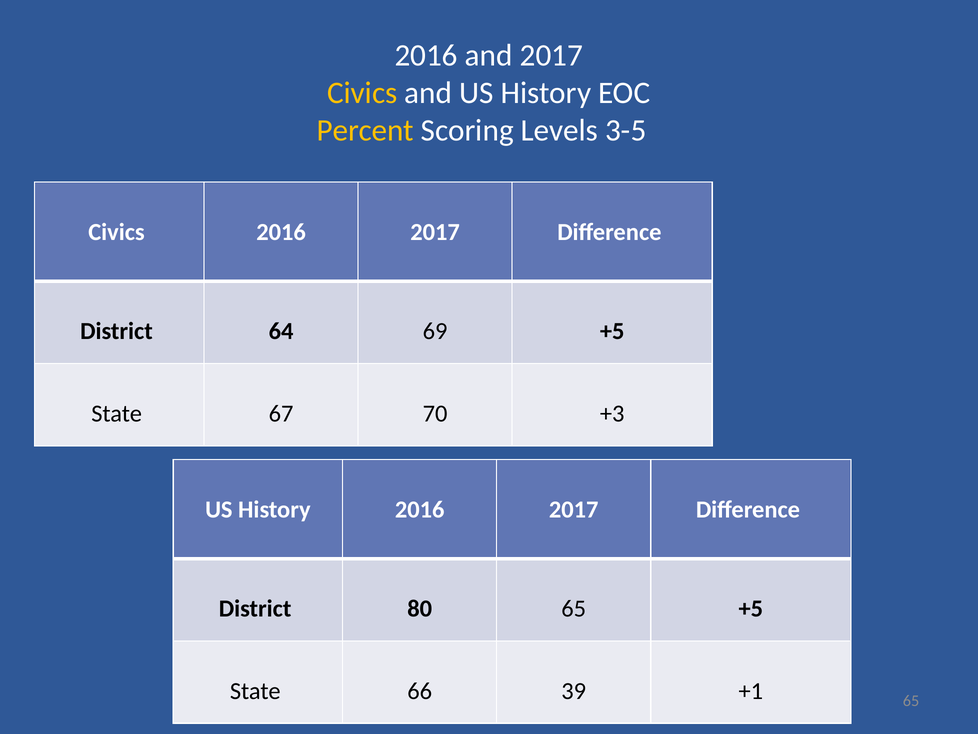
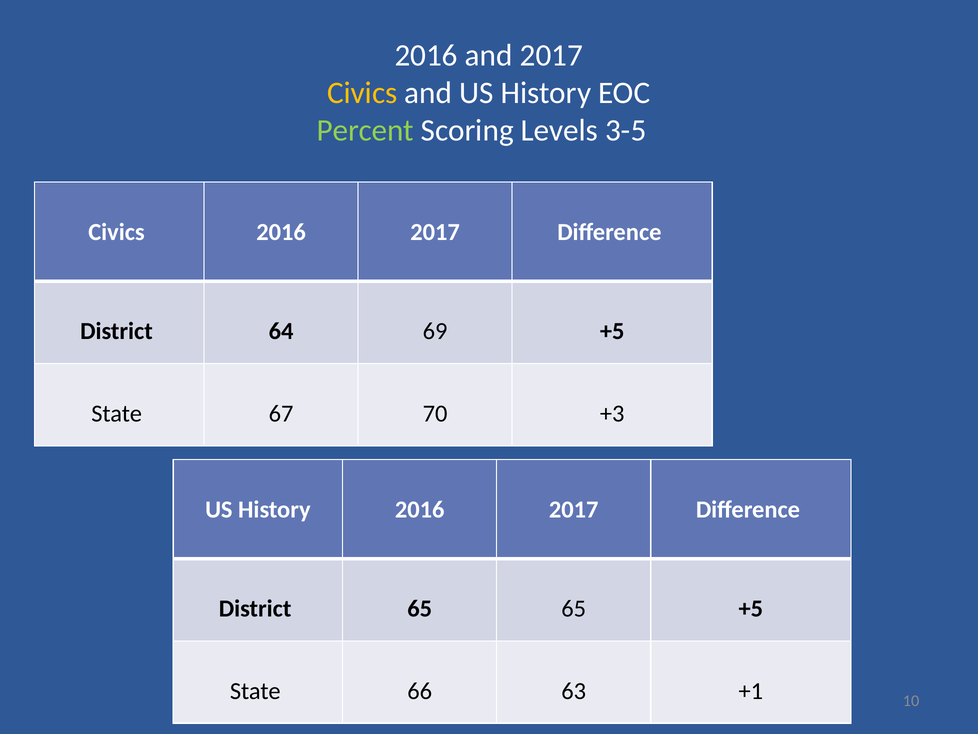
Percent colour: yellow -> light green
District 80: 80 -> 65
39: 39 -> 63
+1 65: 65 -> 10
